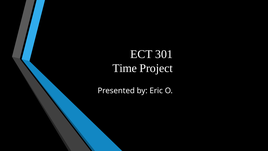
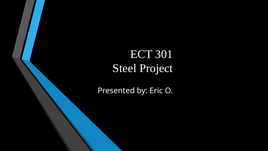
Time: Time -> Steel
